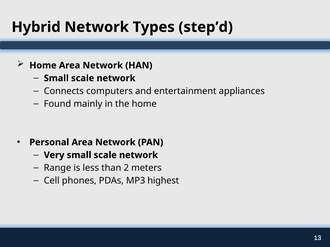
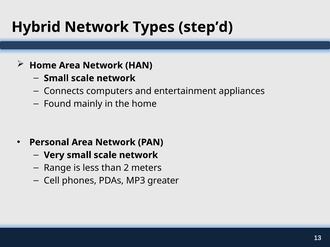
highest: highest -> greater
